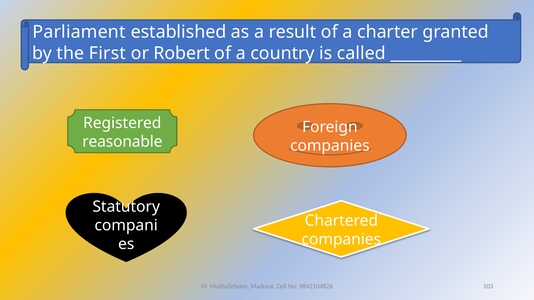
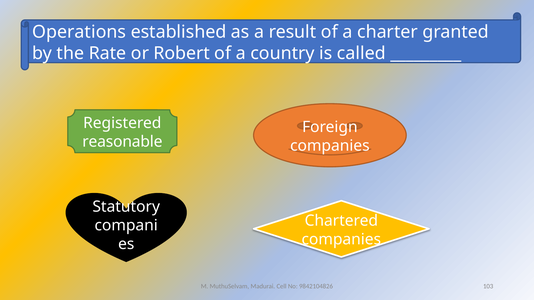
Parliament: Parliament -> Operations
First: First -> Rate
